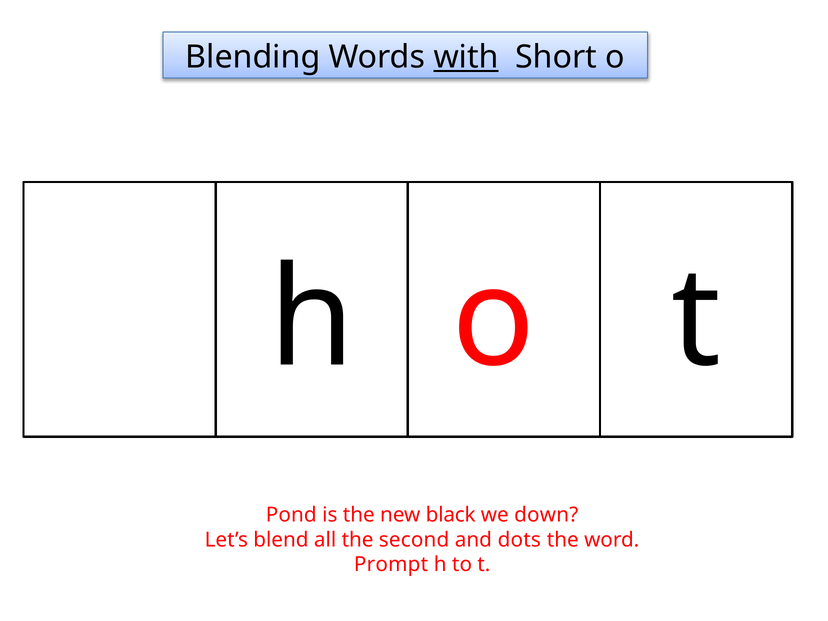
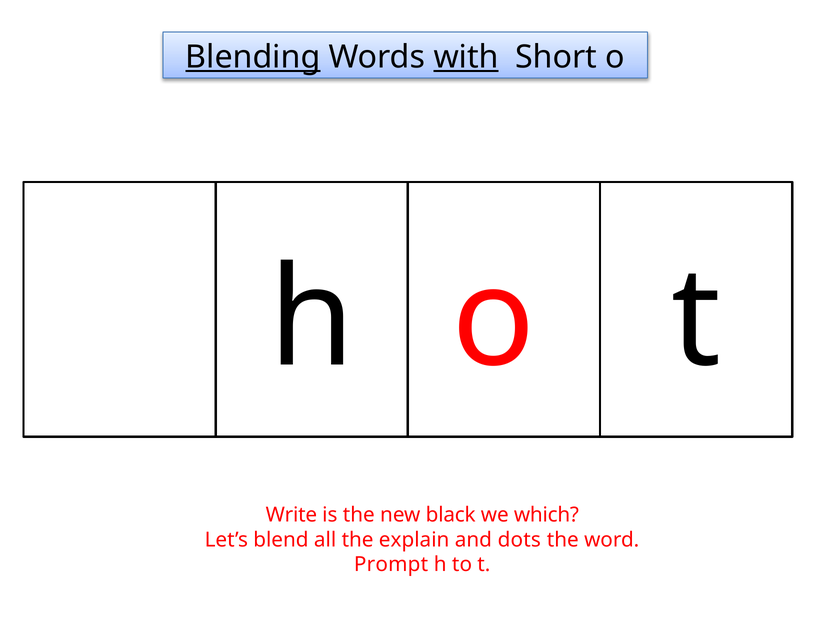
Blending underline: none -> present
Pond: Pond -> Write
down: down -> which
second: second -> explain
